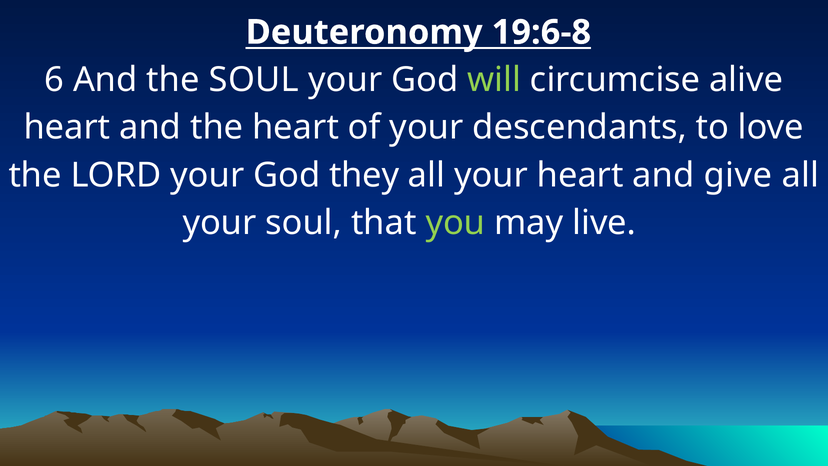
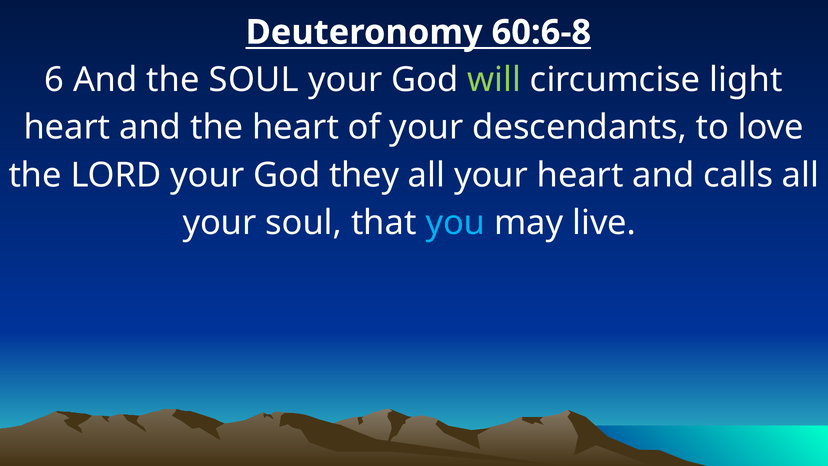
19:6-8: 19:6-8 -> 60:6-8
alive: alive -> light
give: give -> calls
you colour: light green -> light blue
